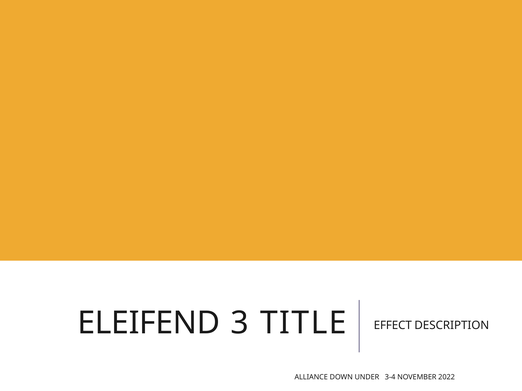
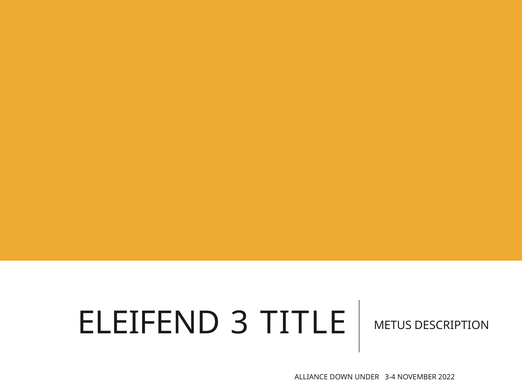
EFFECT: EFFECT -> METUS
